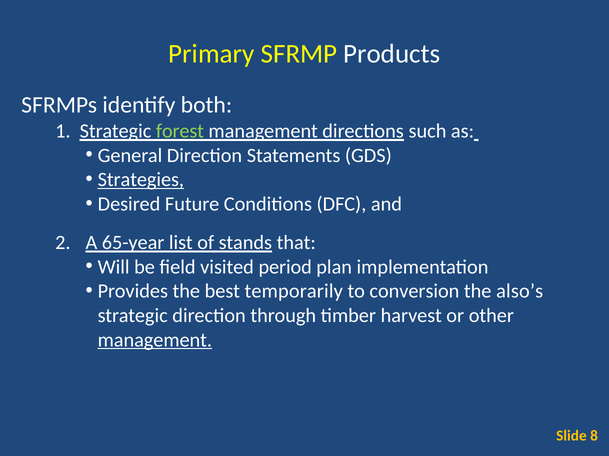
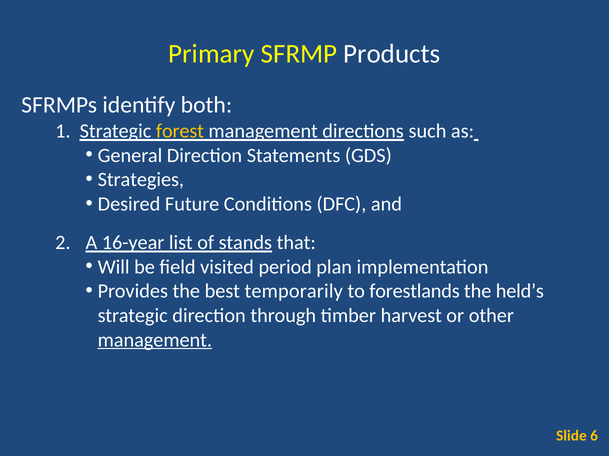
forest colour: light green -> yellow
Strategies underline: present -> none
65-year: 65-year -> 16-year
conversion: conversion -> forestlands
also’s: also’s -> held’s
8: 8 -> 6
